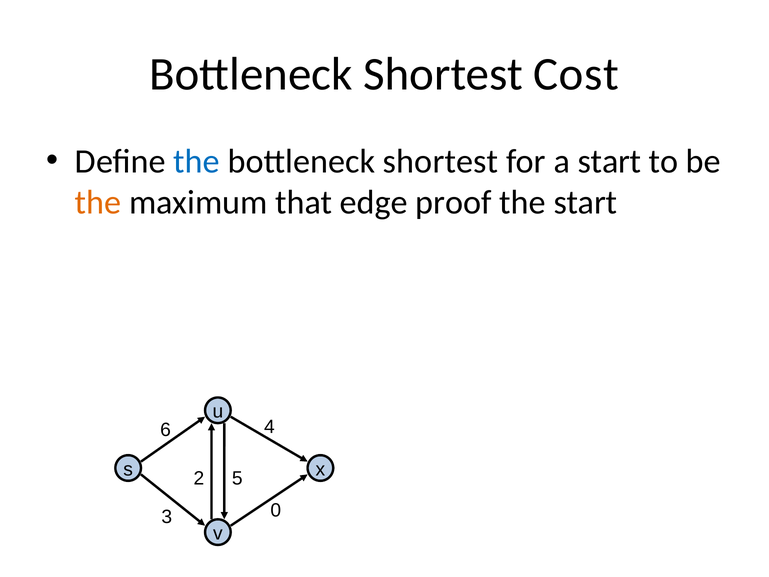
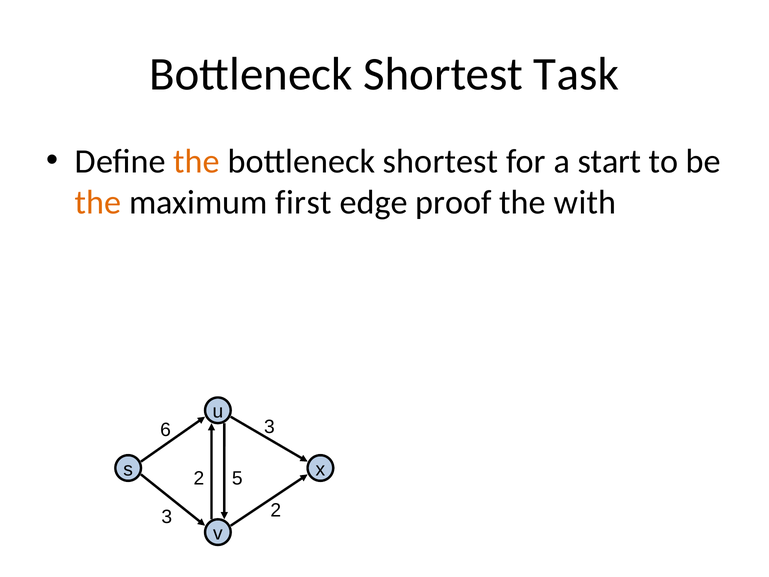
Cost: Cost -> Task
the at (197, 161) colour: blue -> orange
that: that -> first
the start: start -> with
6 4: 4 -> 3
3 0: 0 -> 2
